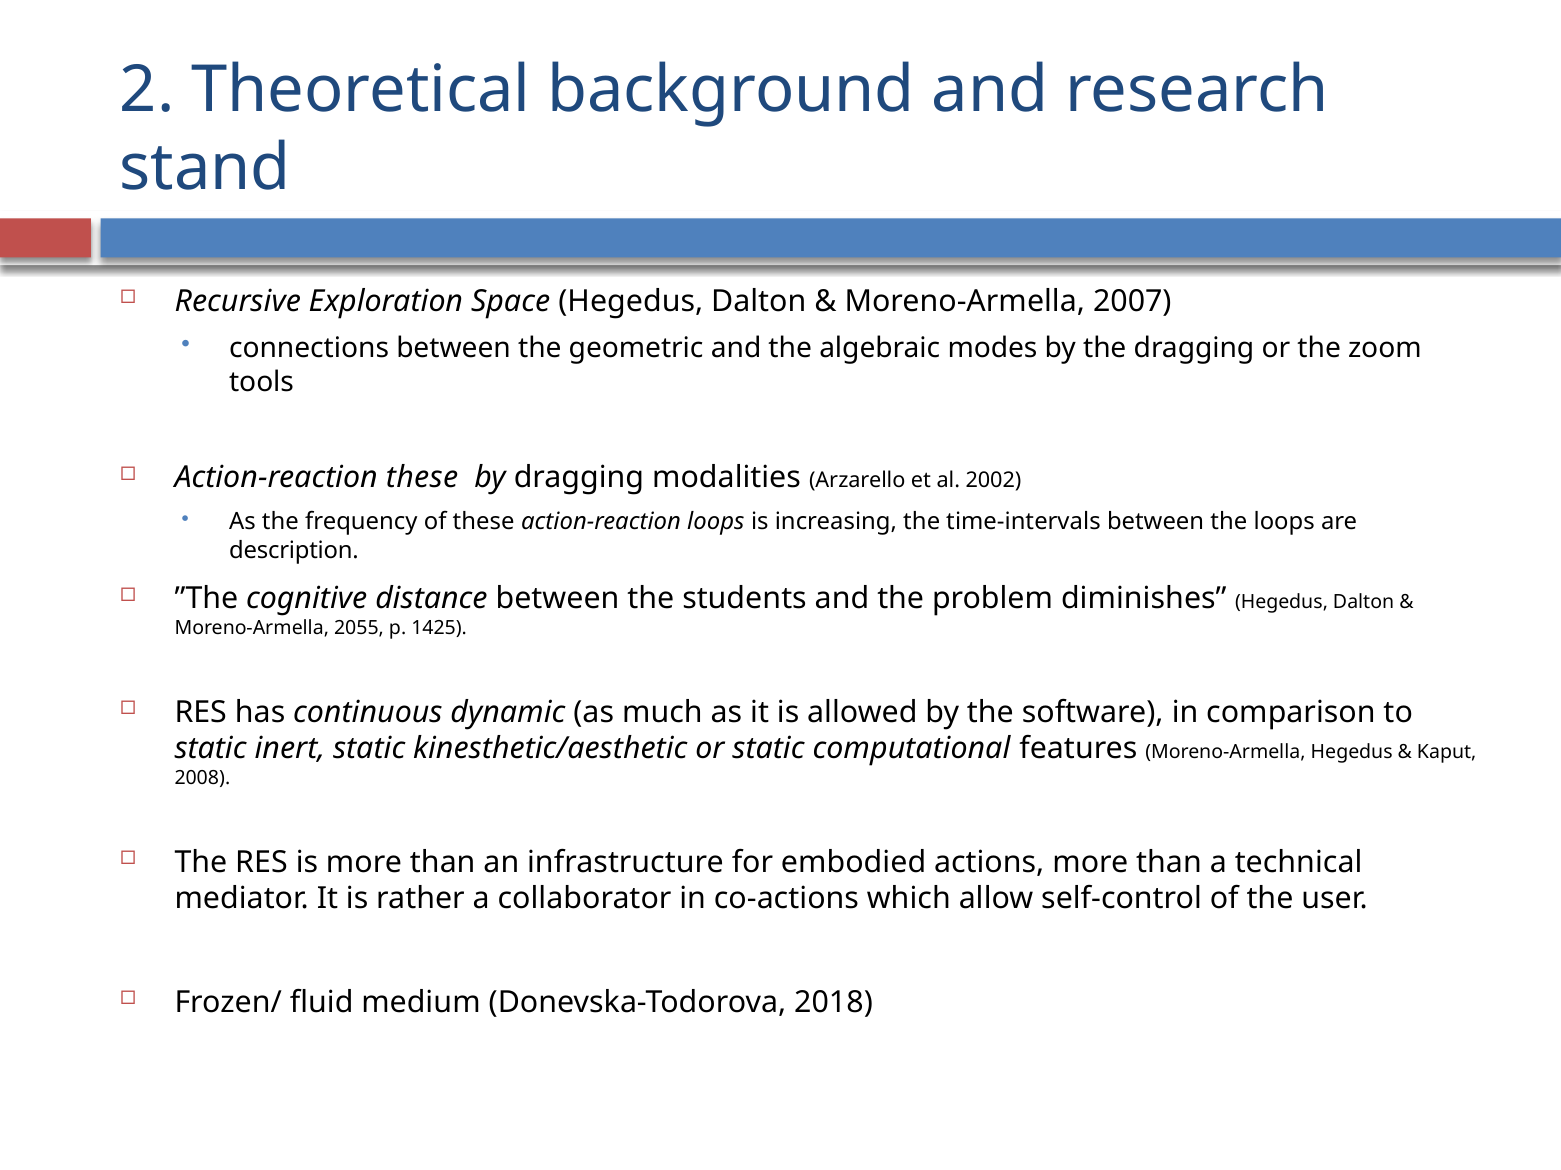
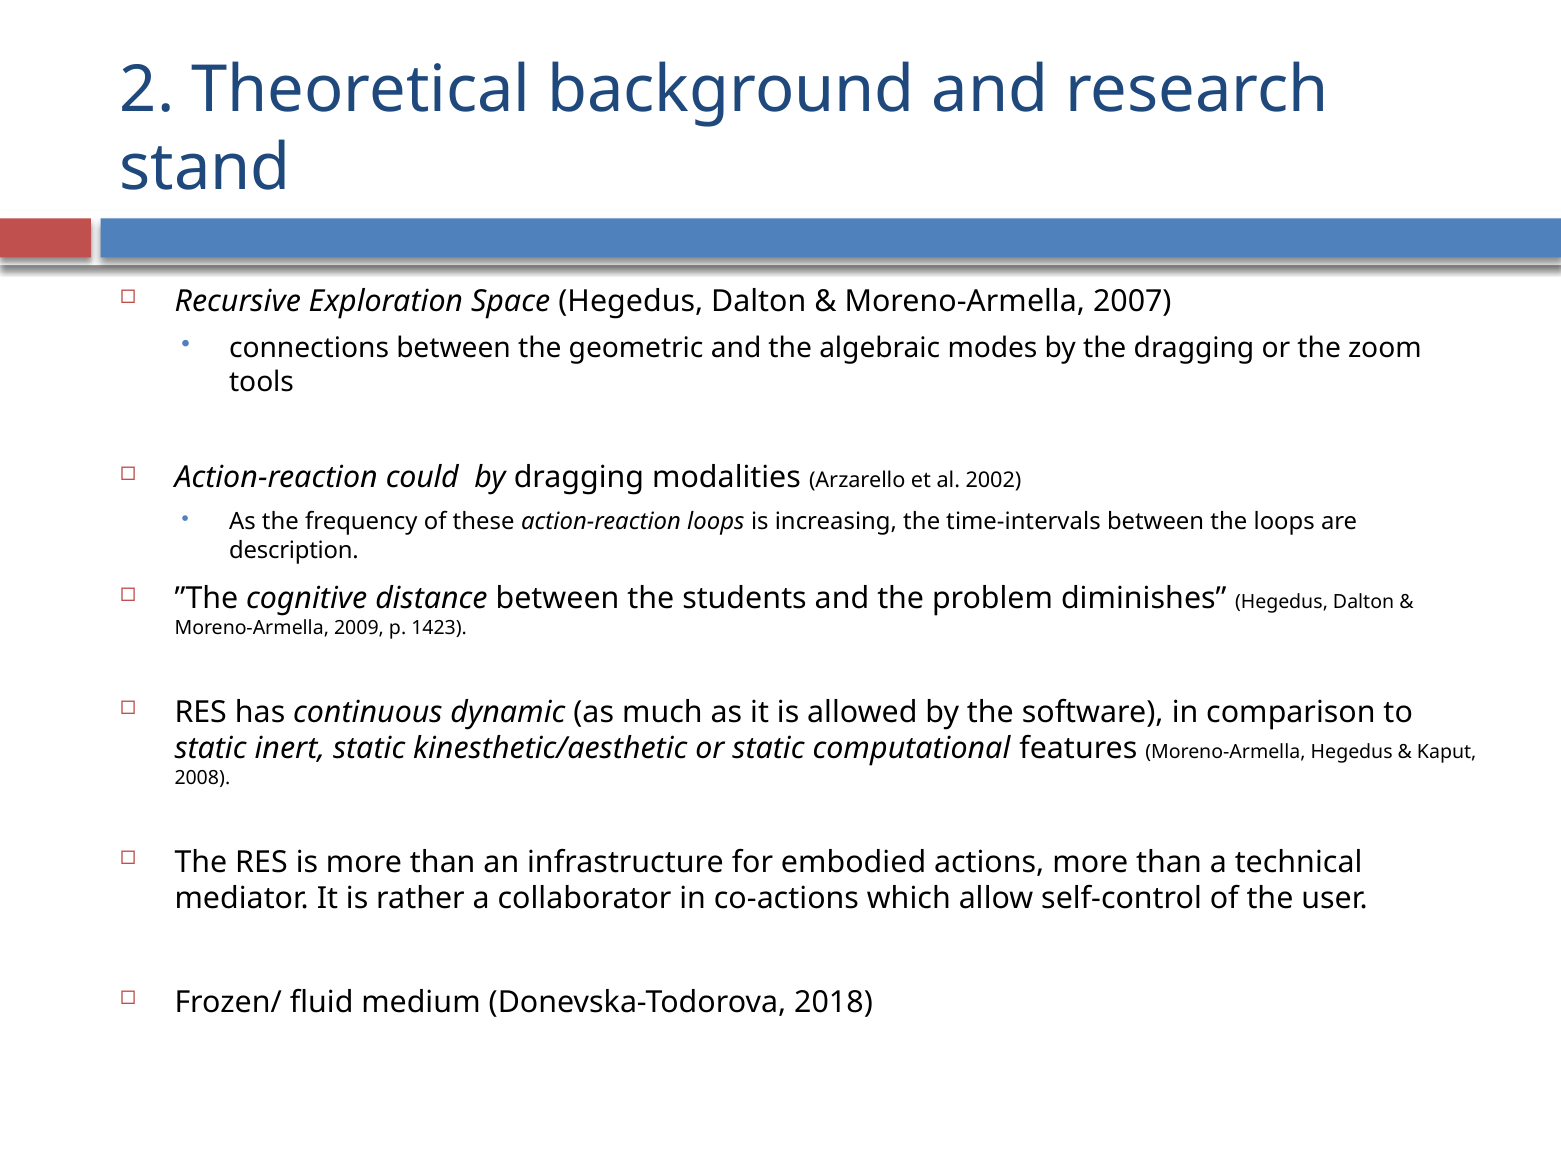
Action-reaction these: these -> could
2055: 2055 -> 2009
1425: 1425 -> 1423
